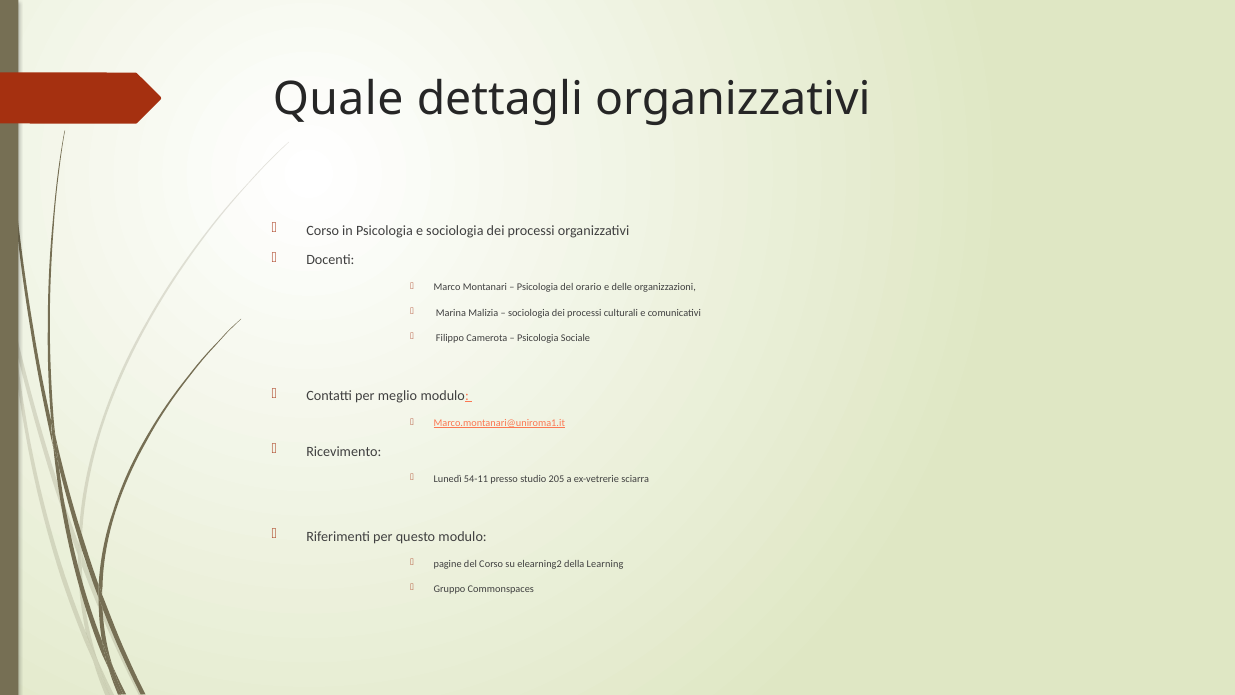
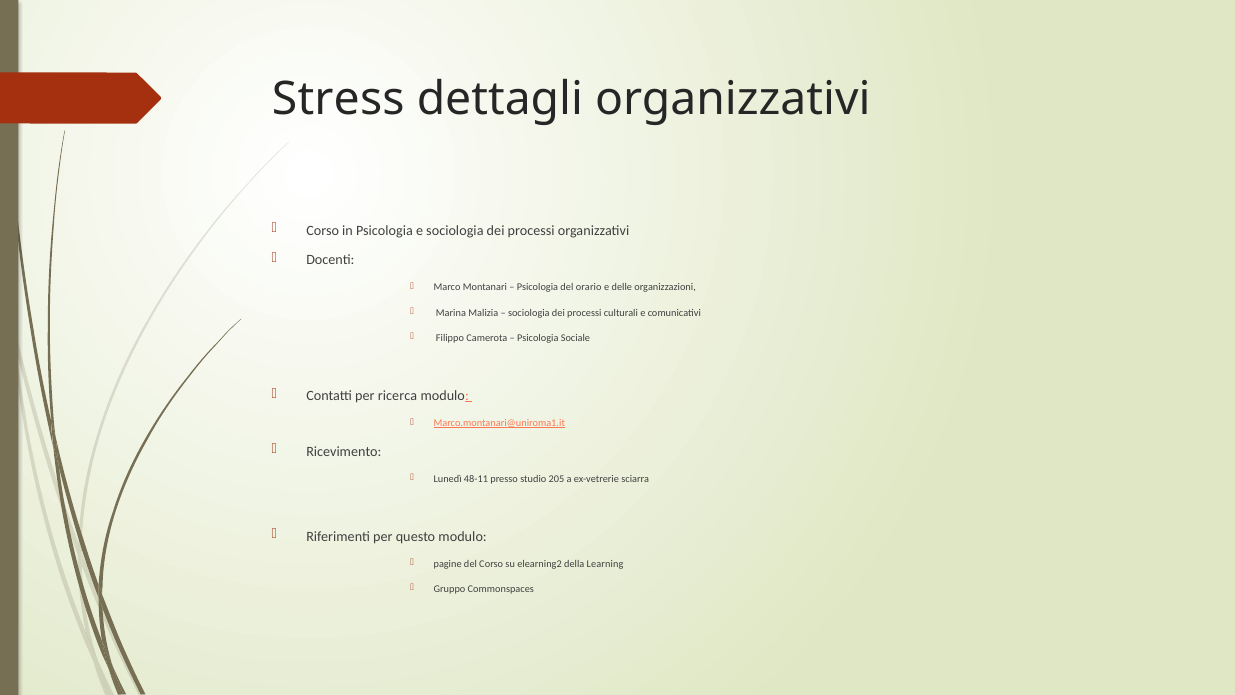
Quale: Quale -> Stress
meglio: meglio -> ricerca
54-11: 54-11 -> 48-11
